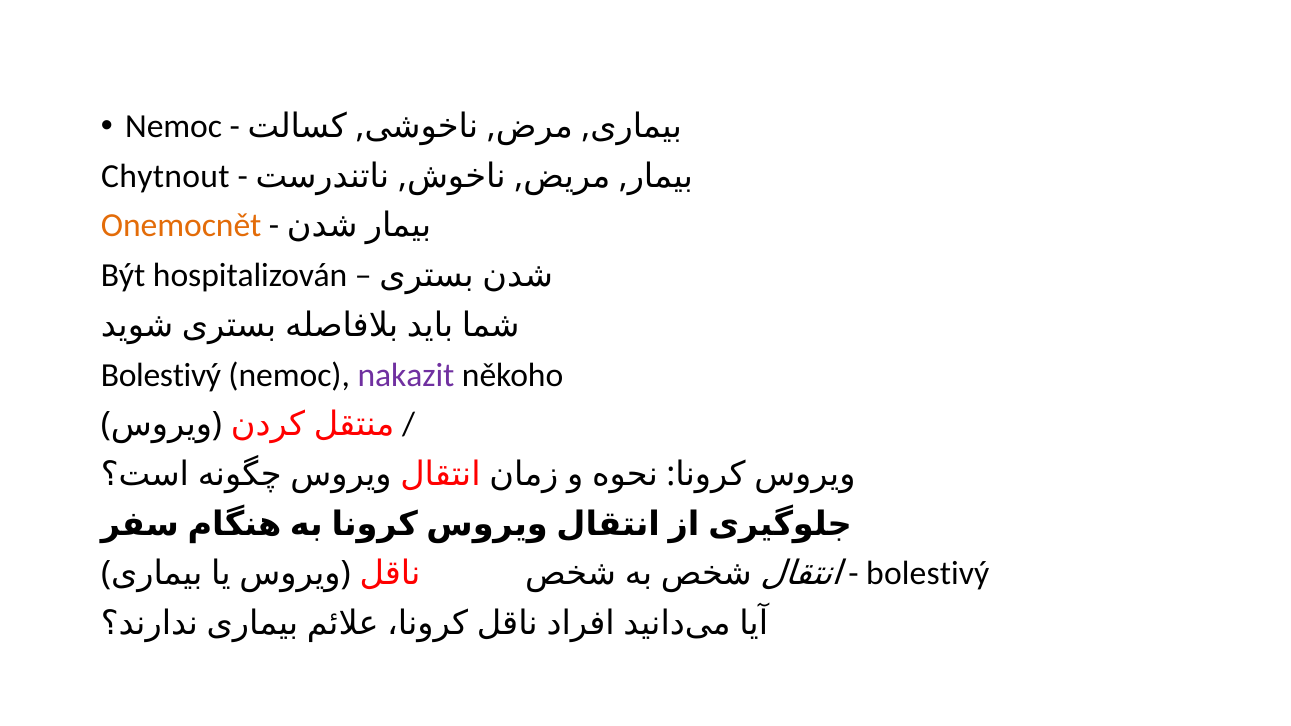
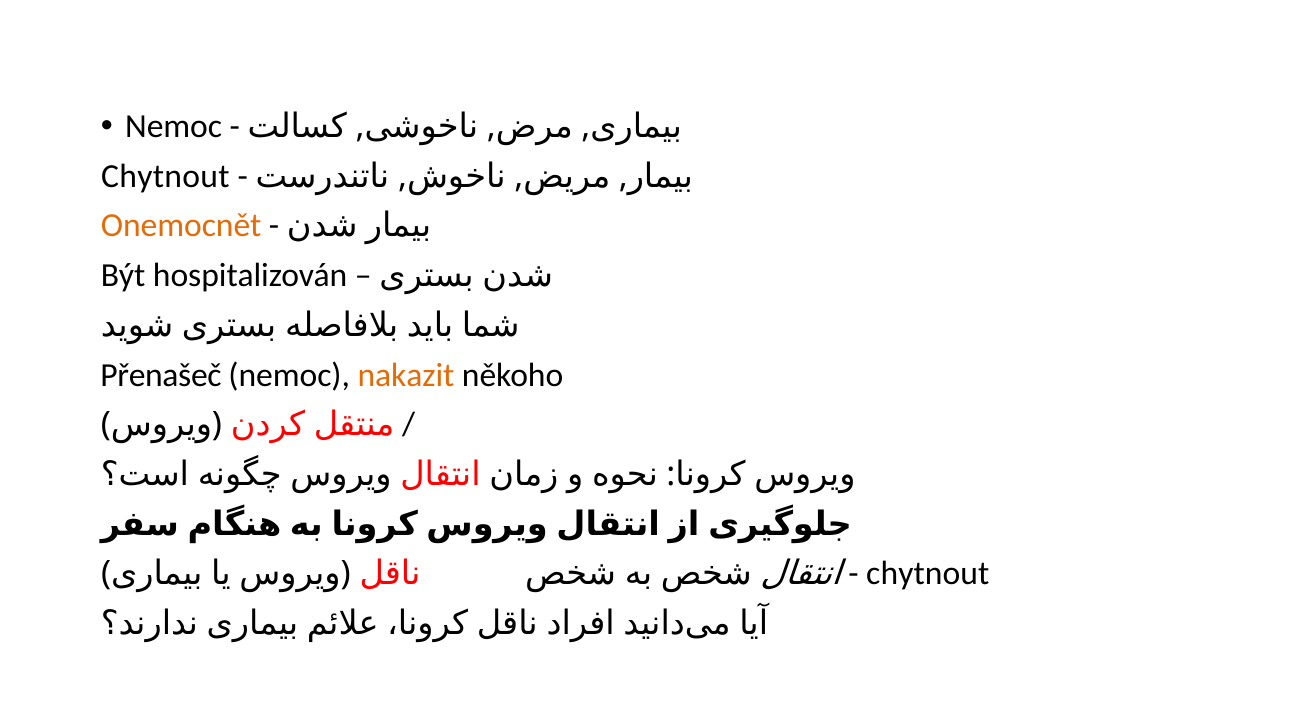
Bolestivý at (161, 375): Bolestivý -> Přenašeč
nakazit colour: purple -> orange
bolestivý at (928, 574): bolestivý -> chytnout
